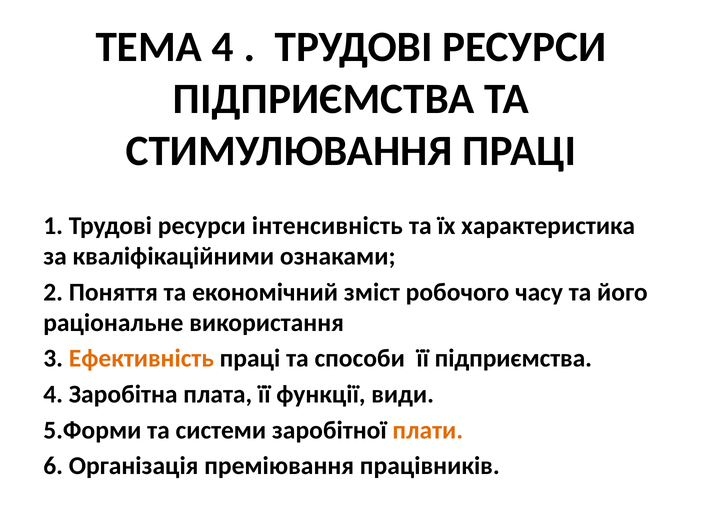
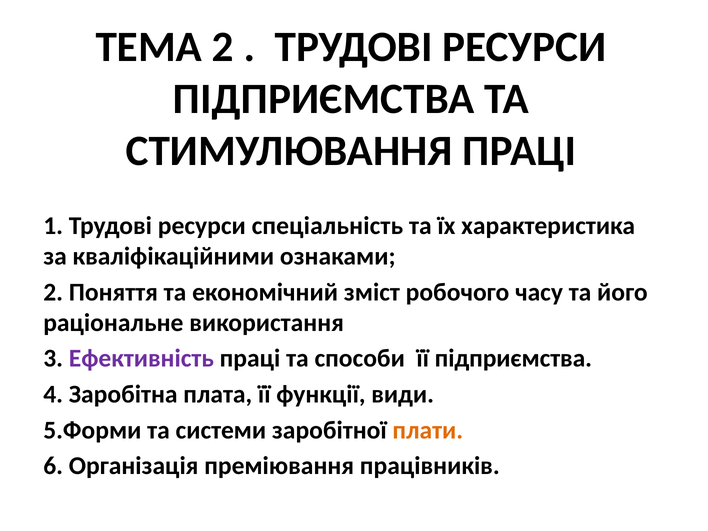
ТЕМА 4: 4 -> 2
інтенсивність: інтенсивність -> спеціальність
Ефективність colour: orange -> purple
